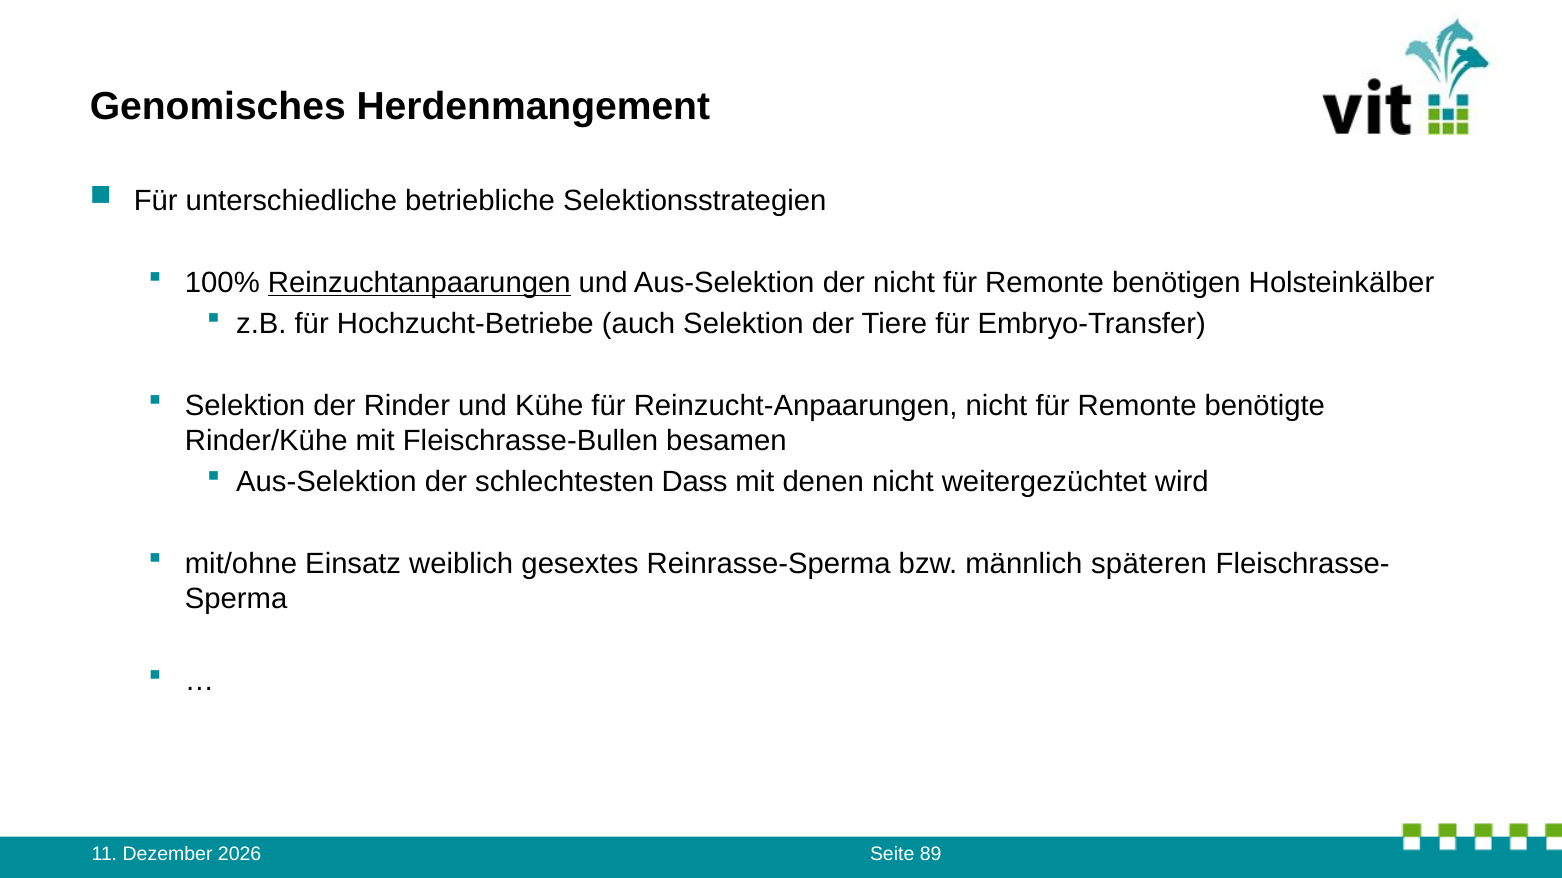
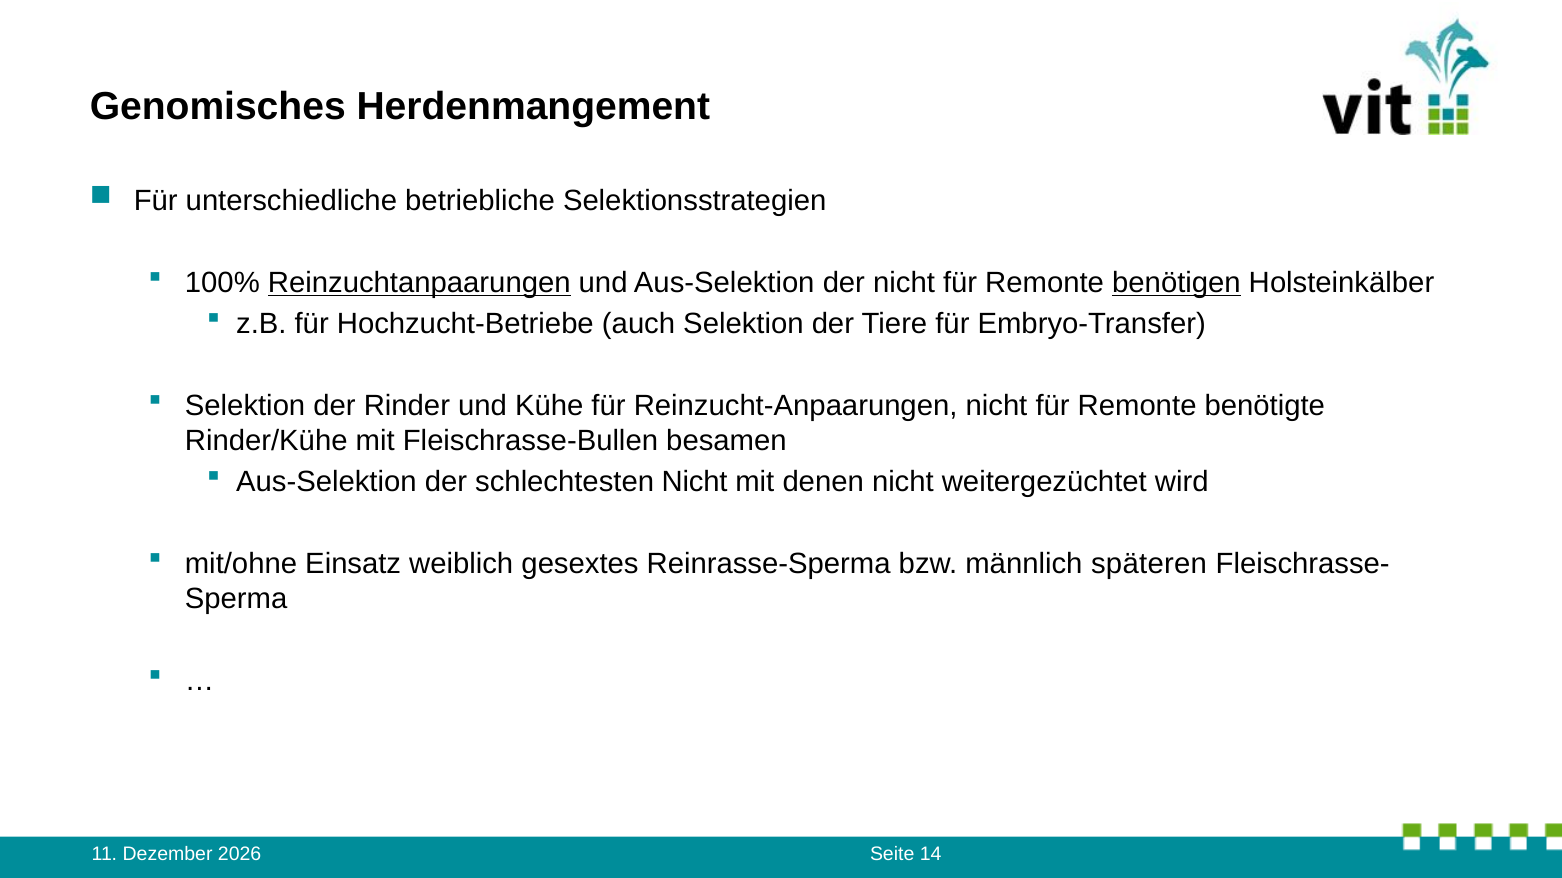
benötigen underline: none -> present
schlechtesten Dass: Dass -> Nicht
89: 89 -> 14
